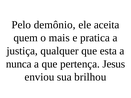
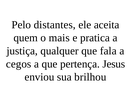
demônio: demônio -> distantes
esta: esta -> fala
nunca: nunca -> cegos
